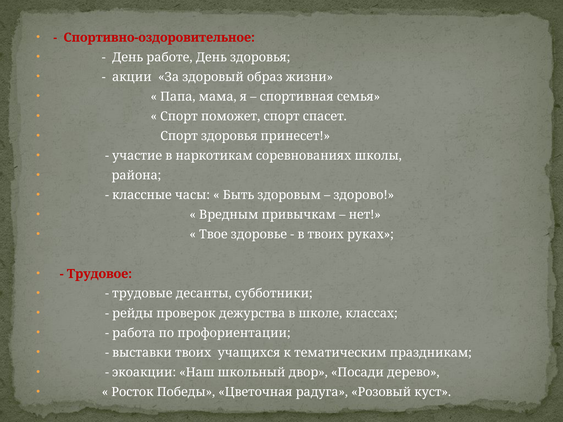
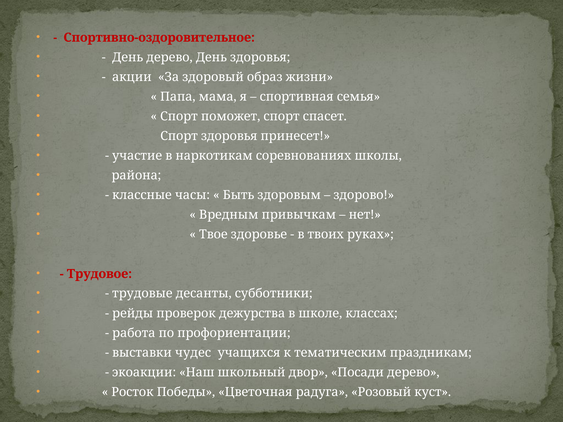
День работе: работе -> дерево
выставки твоих: твоих -> чудес
